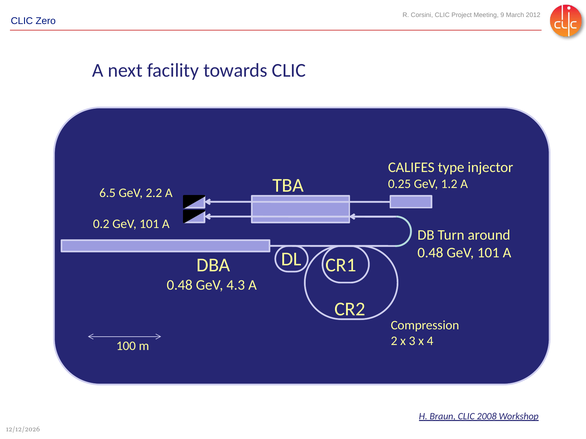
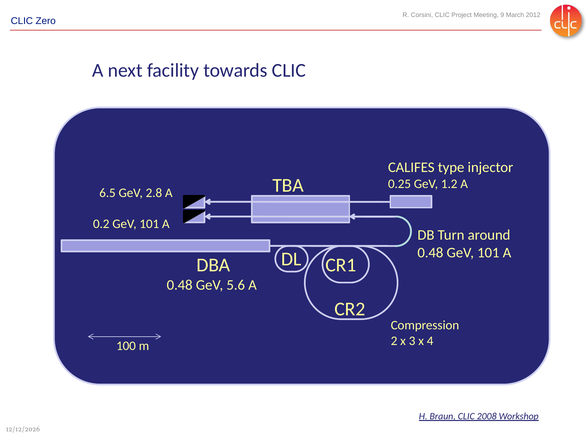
2.2: 2.2 -> 2.8
4.3: 4.3 -> 5.6
